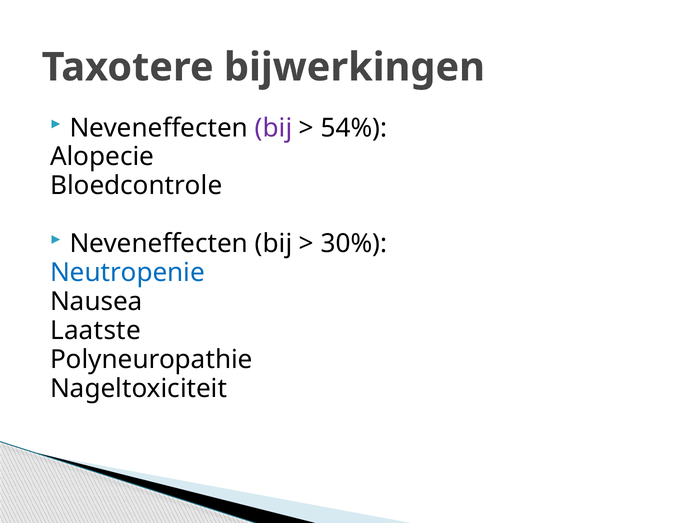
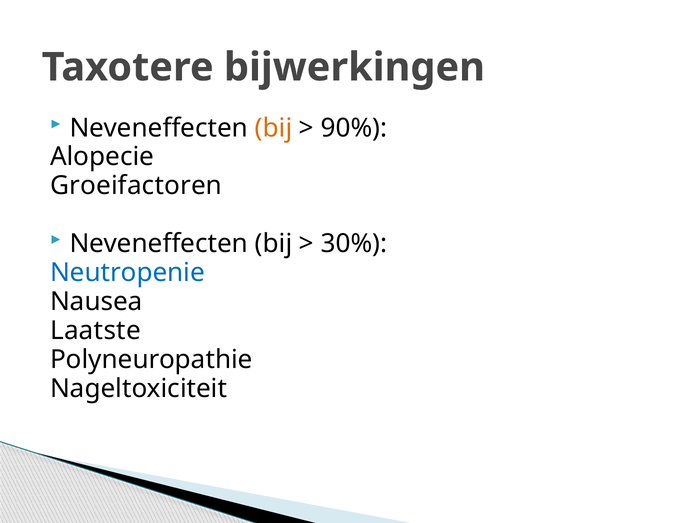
bij at (274, 128) colour: purple -> orange
54%: 54% -> 90%
Bloedcontrole: Bloedcontrole -> Groeifactoren
